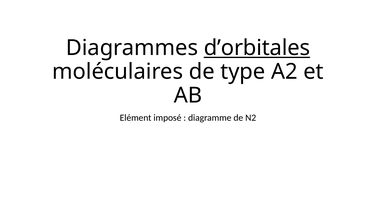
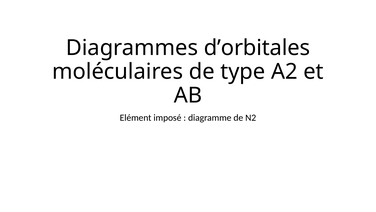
d’orbitales underline: present -> none
